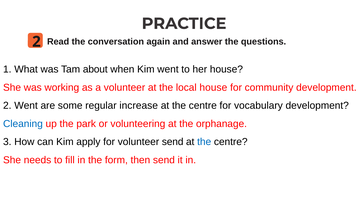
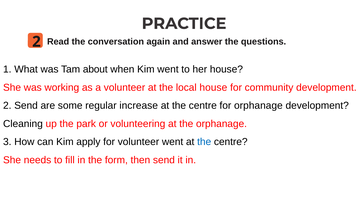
2 Went: Went -> Send
for vocabulary: vocabulary -> orphanage
Cleaning colour: blue -> black
volunteer send: send -> went
